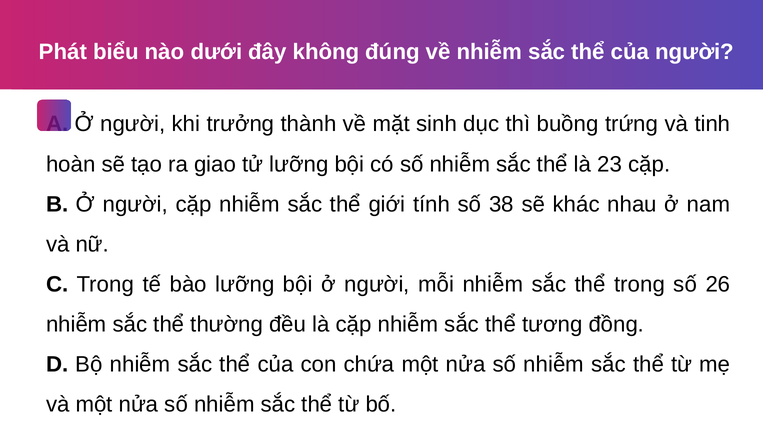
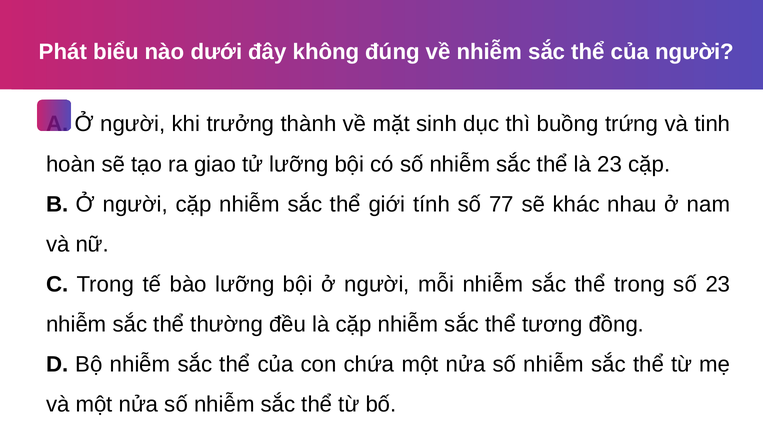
38: 38 -> 77
số 26: 26 -> 23
